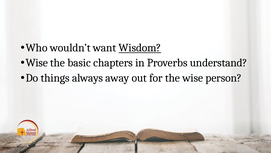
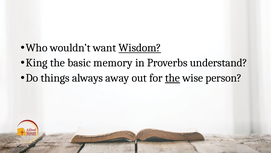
Wise at (37, 63): Wise -> King
chapters: chapters -> memory
the at (173, 78) underline: none -> present
